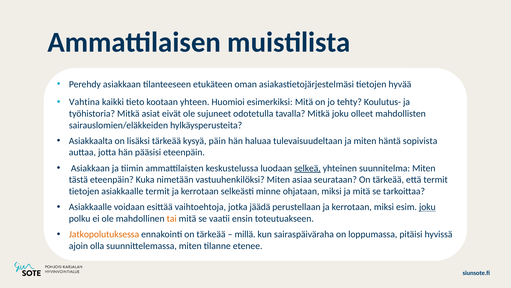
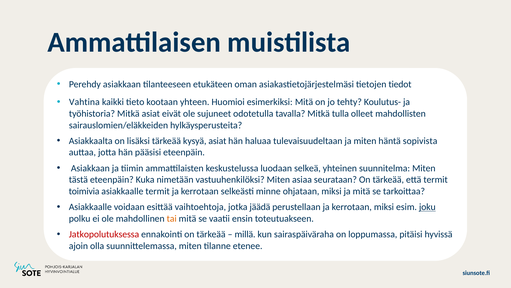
hyvää: hyvää -> tiedot
Mitkä joku: joku -> tulla
kysyä päin: päin -> asiat
selkeä underline: present -> none
tietojen at (84, 191): tietojen -> toimivia
Jatkopolutuksessa colour: orange -> red
